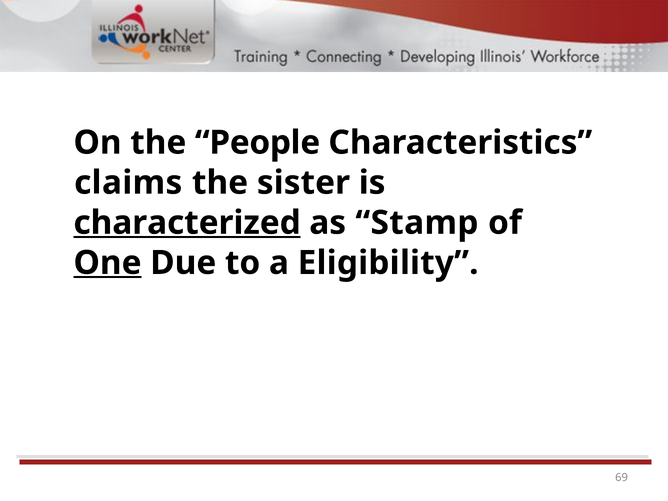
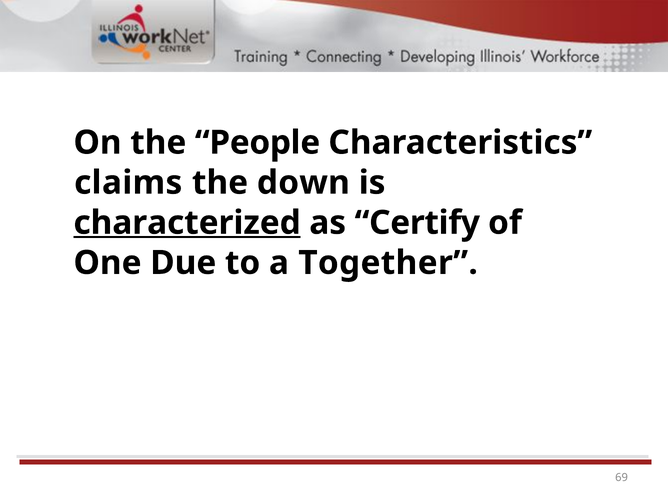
sister: sister -> down
Stamp: Stamp -> Certify
One underline: present -> none
Eligibility: Eligibility -> Together
